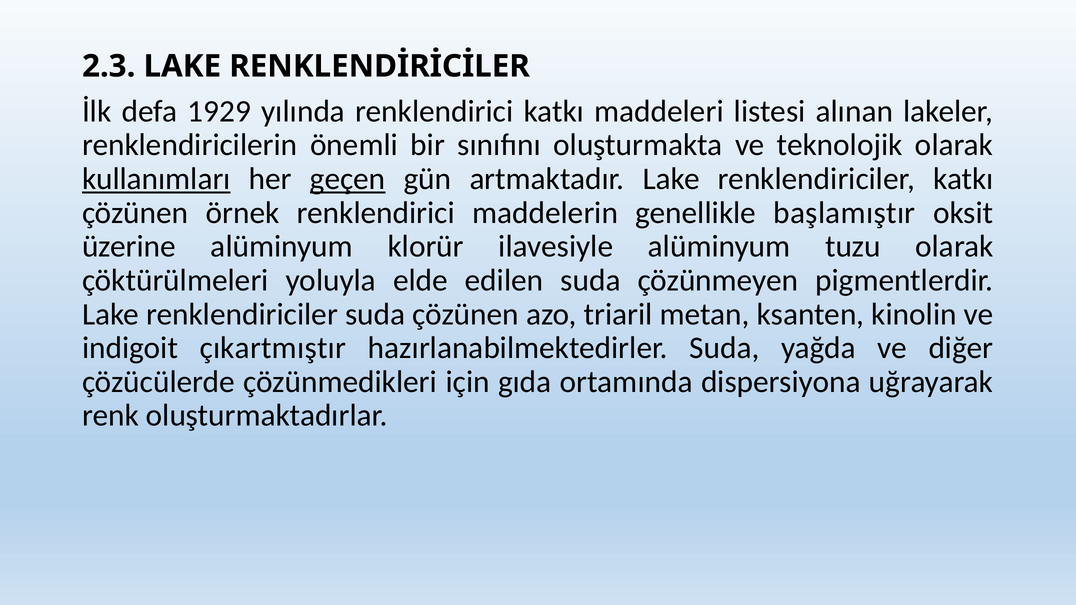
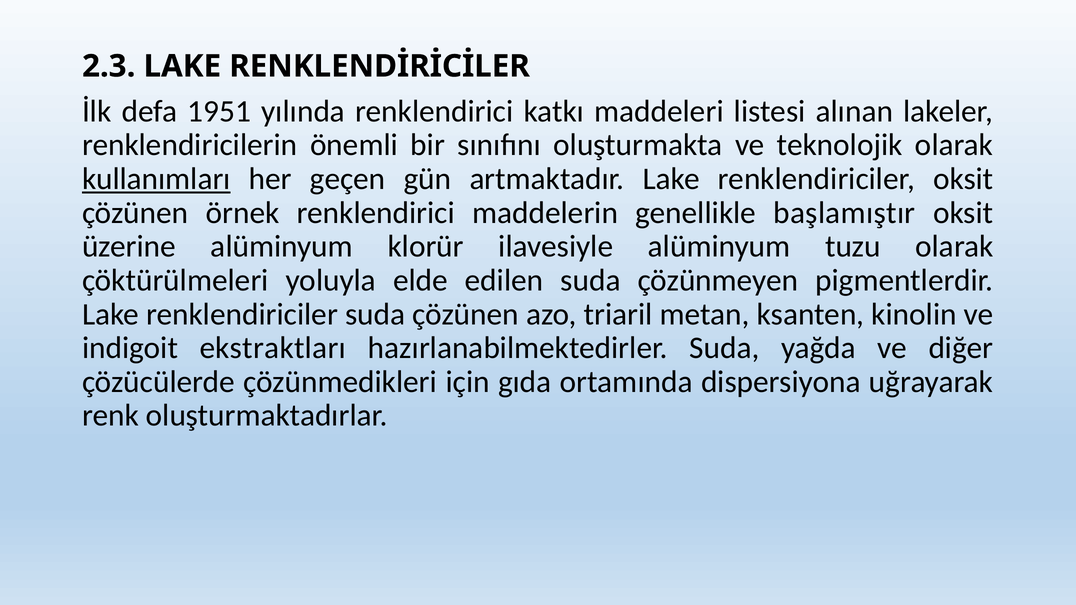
1929: 1929 -> 1951
geçen underline: present -> none
renklendiriciler katkı: katkı -> oksit
çıkartmıştır: çıkartmıştır -> ekstraktları
